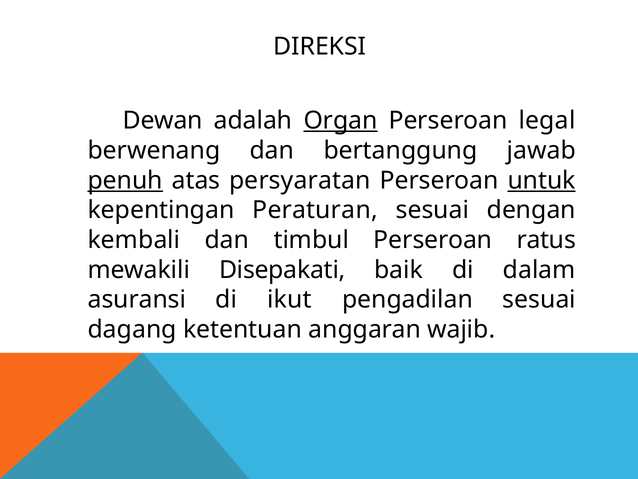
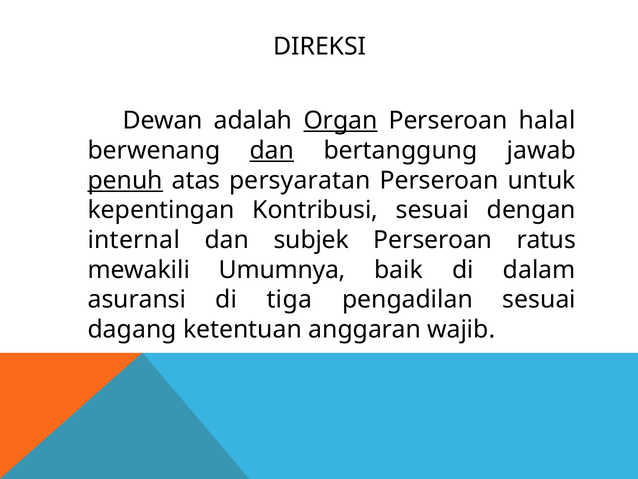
legal: legal -> halal
dan at (272, 150) underline: none -> present
untuk underline: present -> none
Peraturan: Peraturan -> Kontribusi
kembali: kembali -> internal
timbul: timbul -> subjek
Disepakati: Disepakati -> Umumnya
ikut: ikut -> tiga
